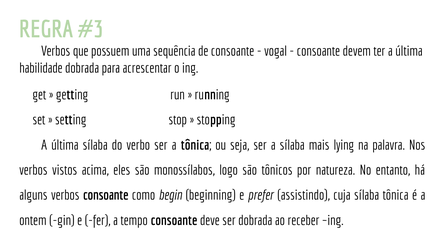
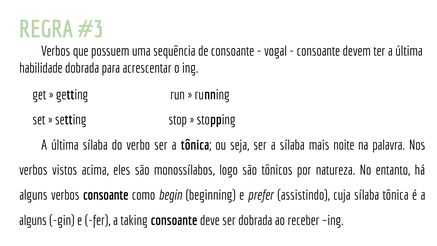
lying: lying -> noite
ontem at (33, 220): ontem -> alguns
tempo: tempo -> taking
